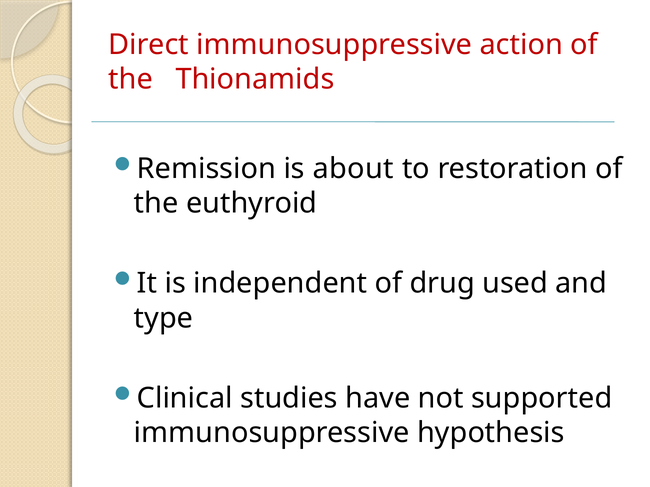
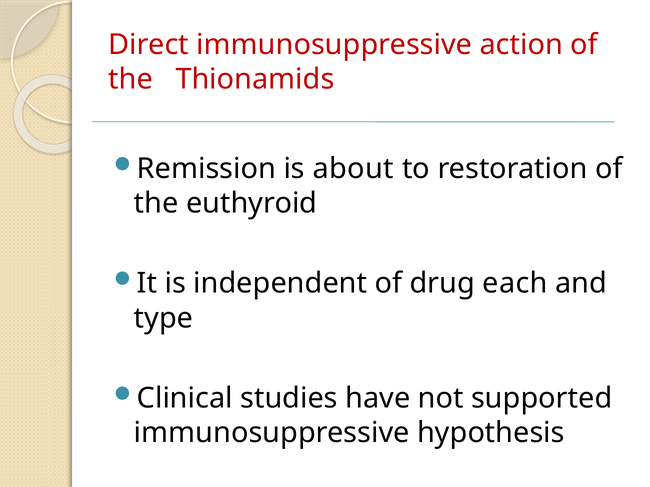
used: used -> each
